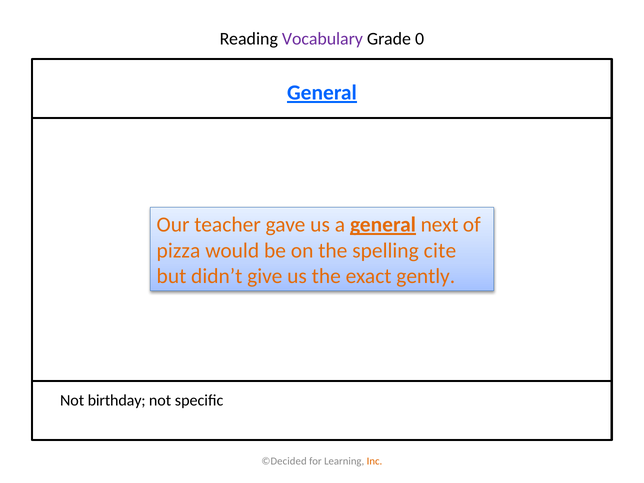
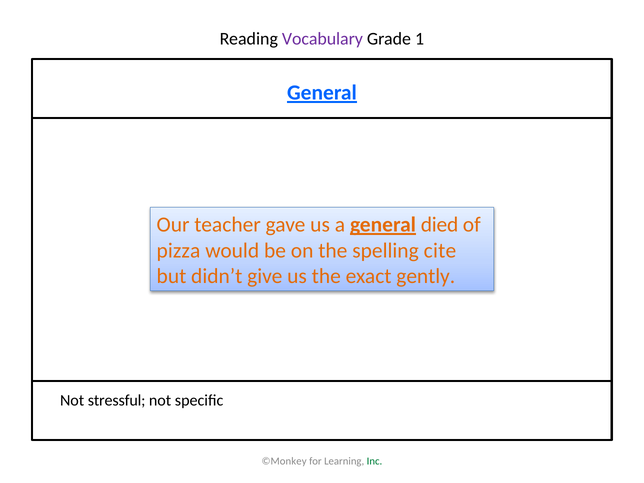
0: 0 -> 1
next: next -> died
birthday: birthday -> stressful
©Decided: ©Decided -> ©Monkey
Inc colour: orange -> green
